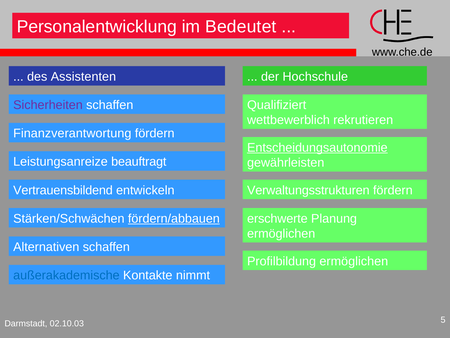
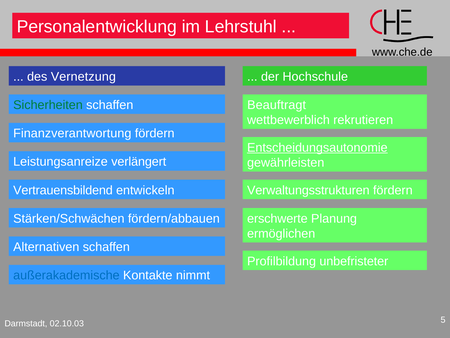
Bedeutet: Bedeutet -> Lehrstuhl
Assistenten: Assistenten -> Vernetzung
Qualifiziert: Qualifiziert -> Beauftragt
Sicherheiten colour: purple -> green
beauftragt: beauftragt -> verlängert
fördern/abbauen underline: present -> none
Profilbildung ermöglichen: ermöglichen -> unbefristeter
